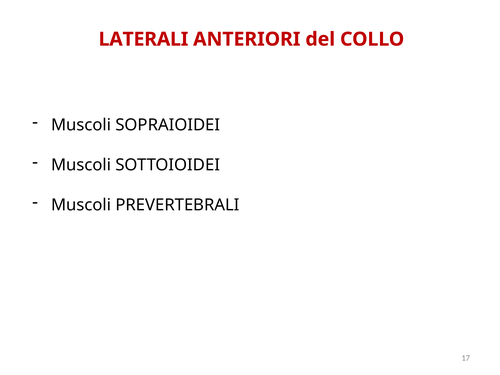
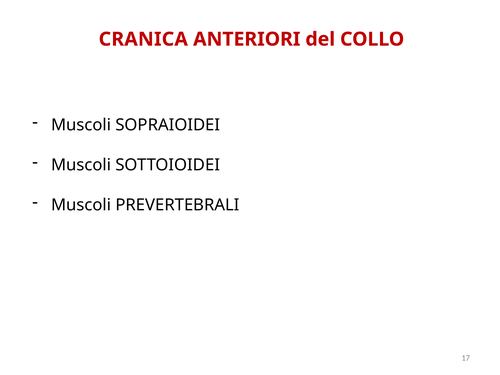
LATERALI: LATERALI -> CRANICA
